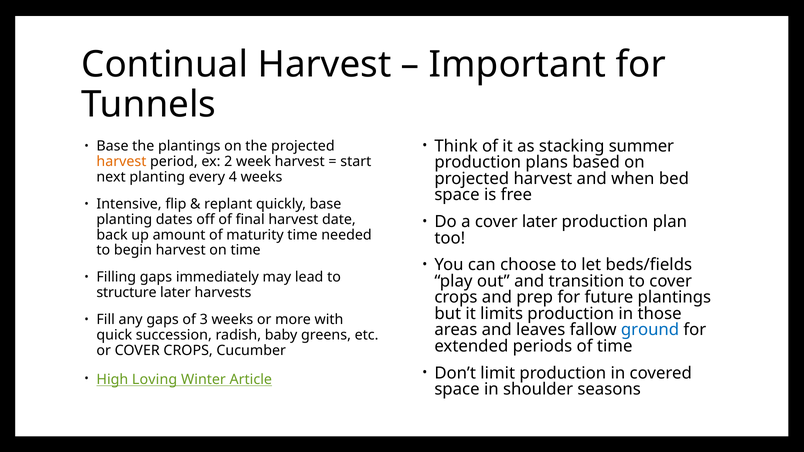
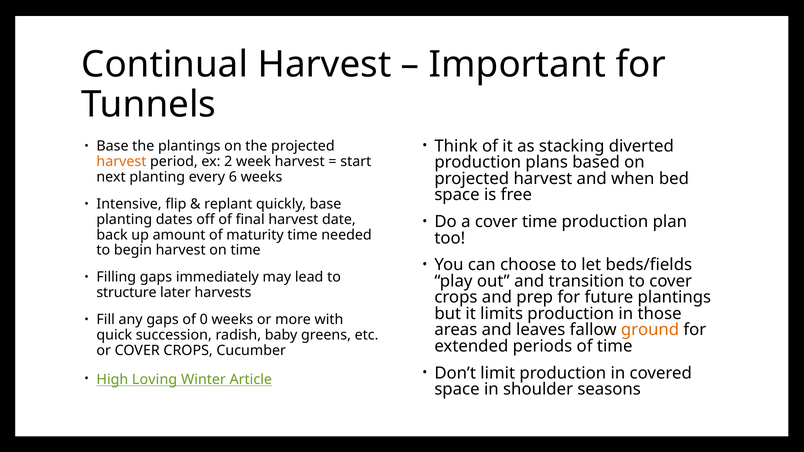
summer: summer -> diverted
4: 4 -> 6
cover later: later -> time
3: 3 -> 0
ground colour: blue -> orange
